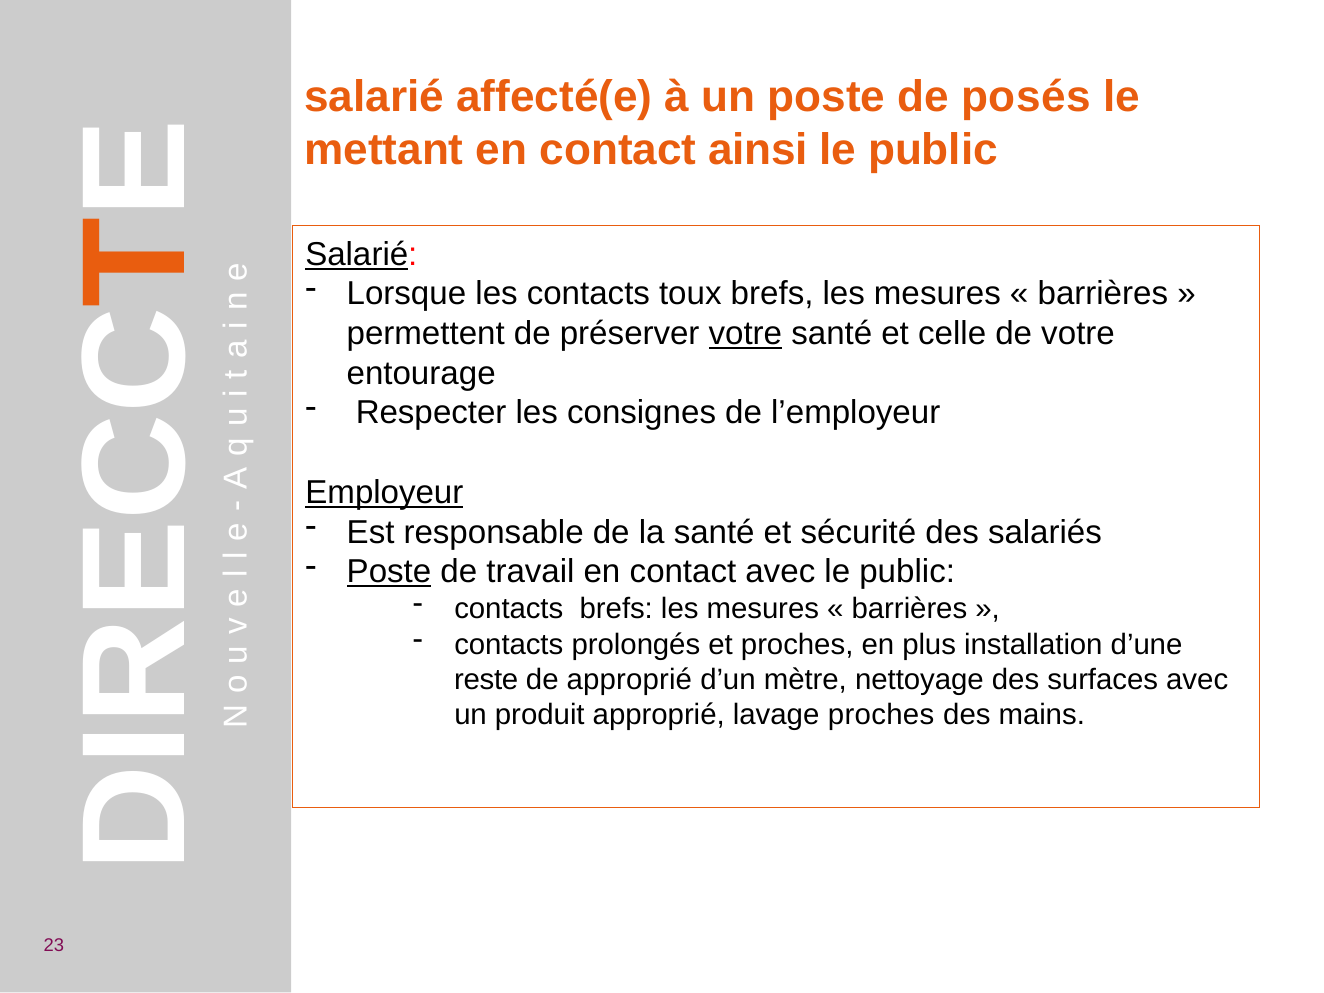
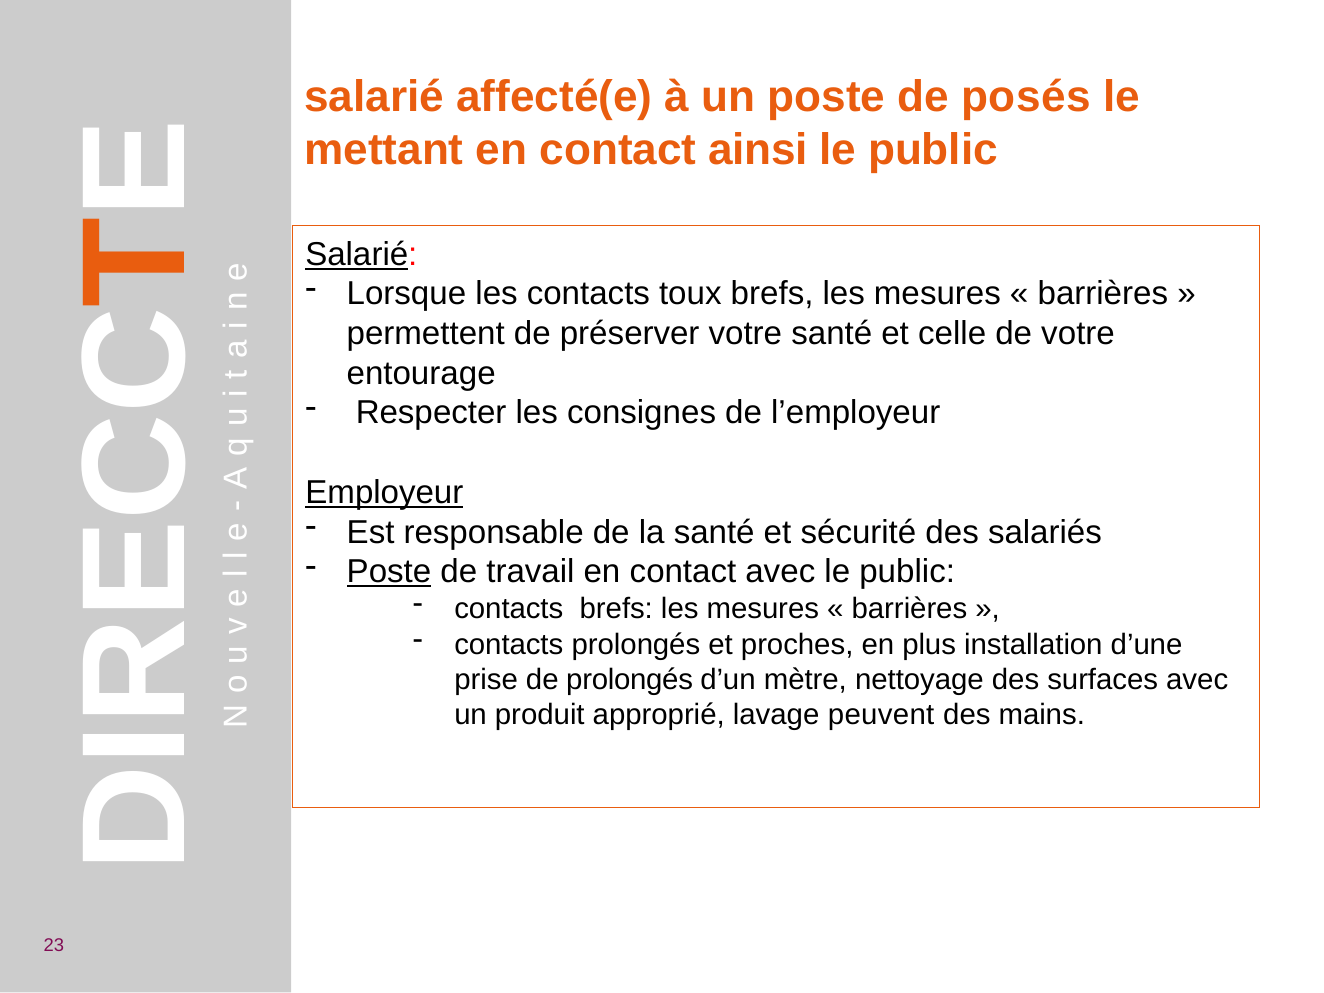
votre at (745, 334) underline: present -> none
reste: reste -> prise
de approprié: approprié -> prolongés
lavage proches: proches -> peuvent
